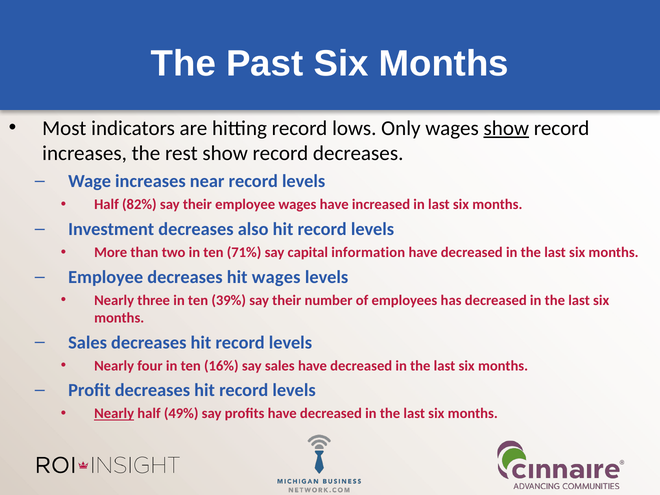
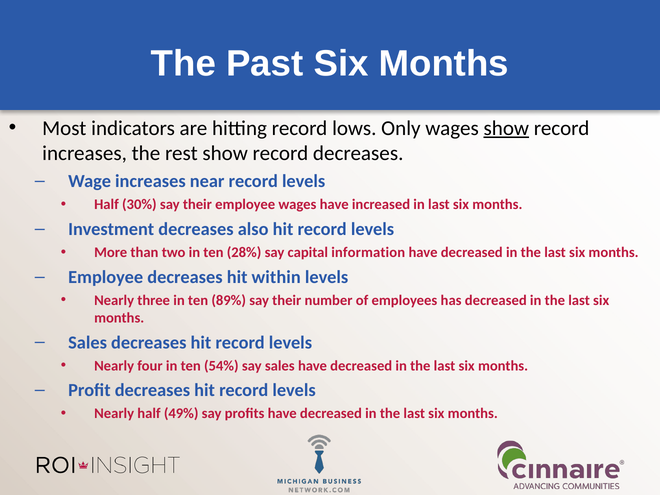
82%: 82% -> 30%
71%: 71% -> 28%
hit wages: wages -> within
39%: 39% -> 89%
16%: 16% -> 54%
Nearly at (114, 414) underline: present -> none
